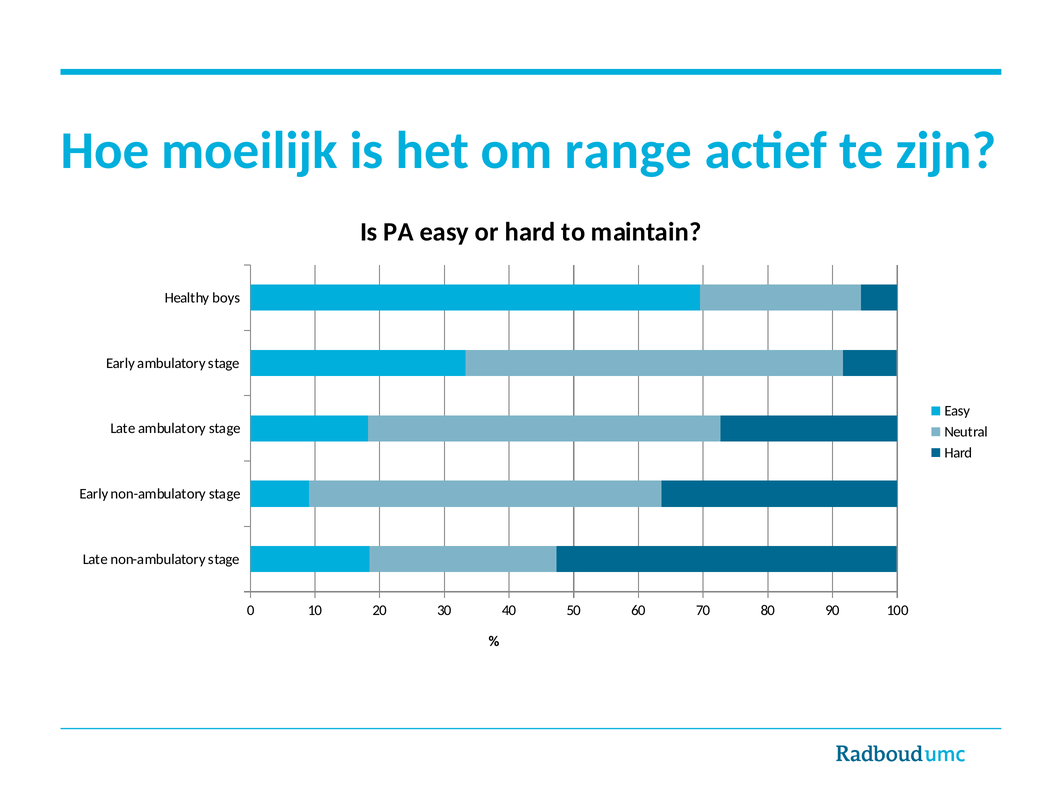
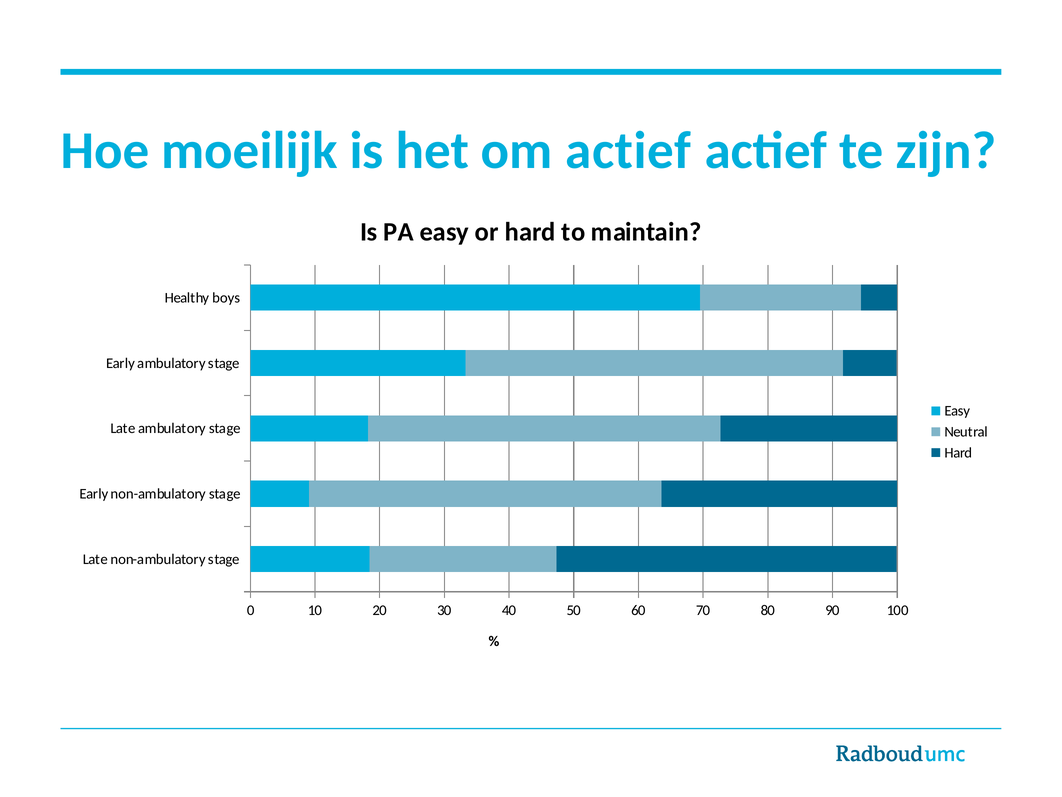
om range: range -> actief
